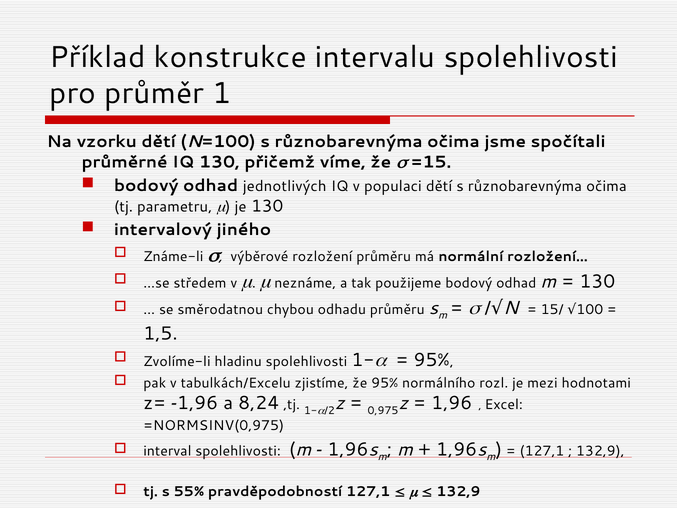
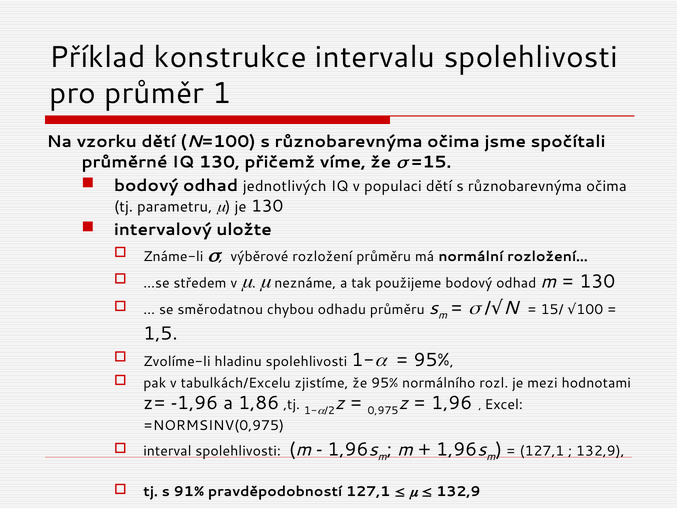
jiného: jiného -> uložte
8,24: 8,24 -> 1,86
55%: 55% -> 91%
